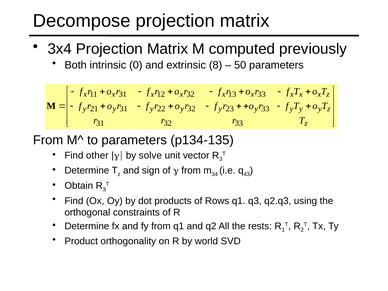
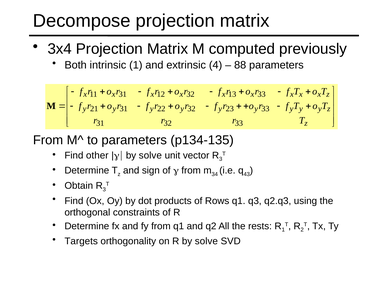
intrinsic 0: 0 -> 1
8: 8 -> 4
50: 50 -> 88
Product: Product -> Targets
R by world: world -> solve
